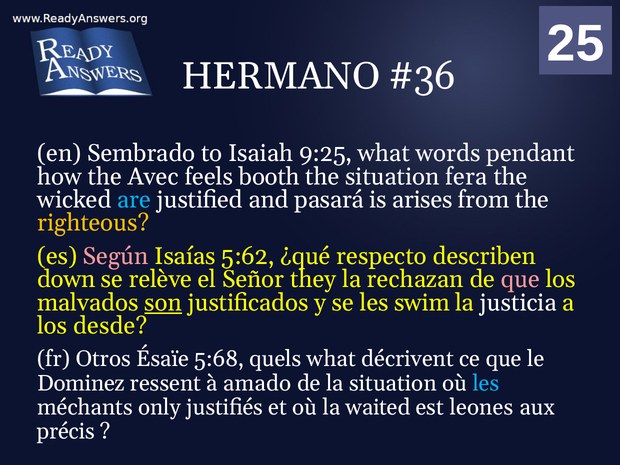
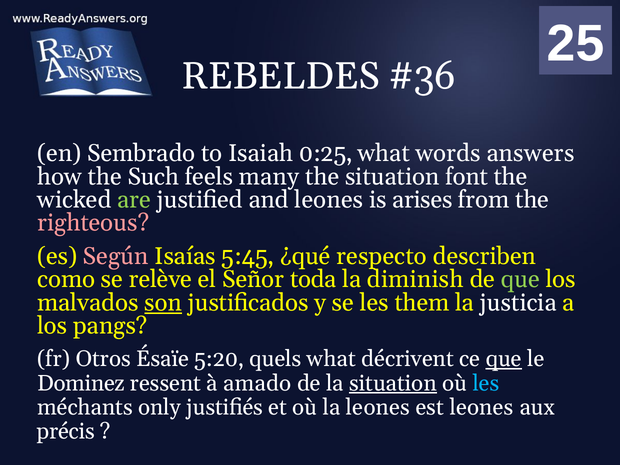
HERMANO: HERMANO -> REBELDES
9:25: 9:25 -> 0:25
pendant: pendant -> answers
Avec: Avec -> Such
booth: booth -> many
fera: fera -> font
are colour: light blue -> light green
and pasará: pasará -> leones
righteous colour: yellow -> pink
5:62: 5:62 -> 5:45
down: down -> como
they: they -> toda
rechazan: rechazan -> diminish
que at (520, 280) colour: pink -> light green
swim: swim -> them
desde: desde -> pangs
5:68: 5:68 -> 5:20
que at (504, 359) underline: none -> present
situation at (393, 383) underline: none -> present
la waited: waited -> leones
